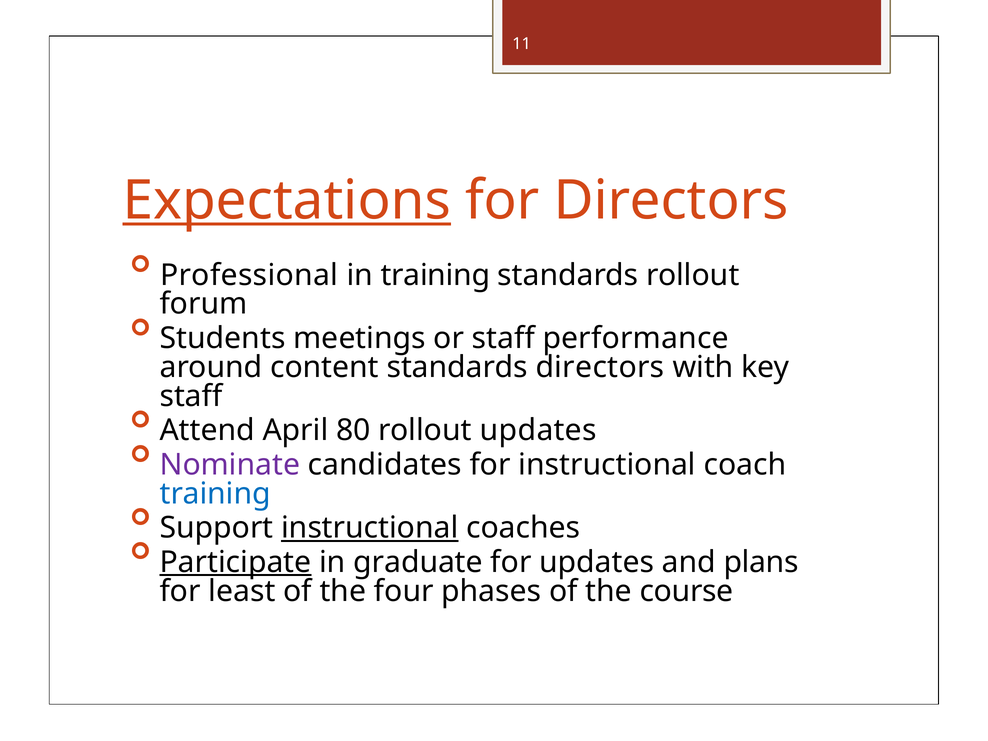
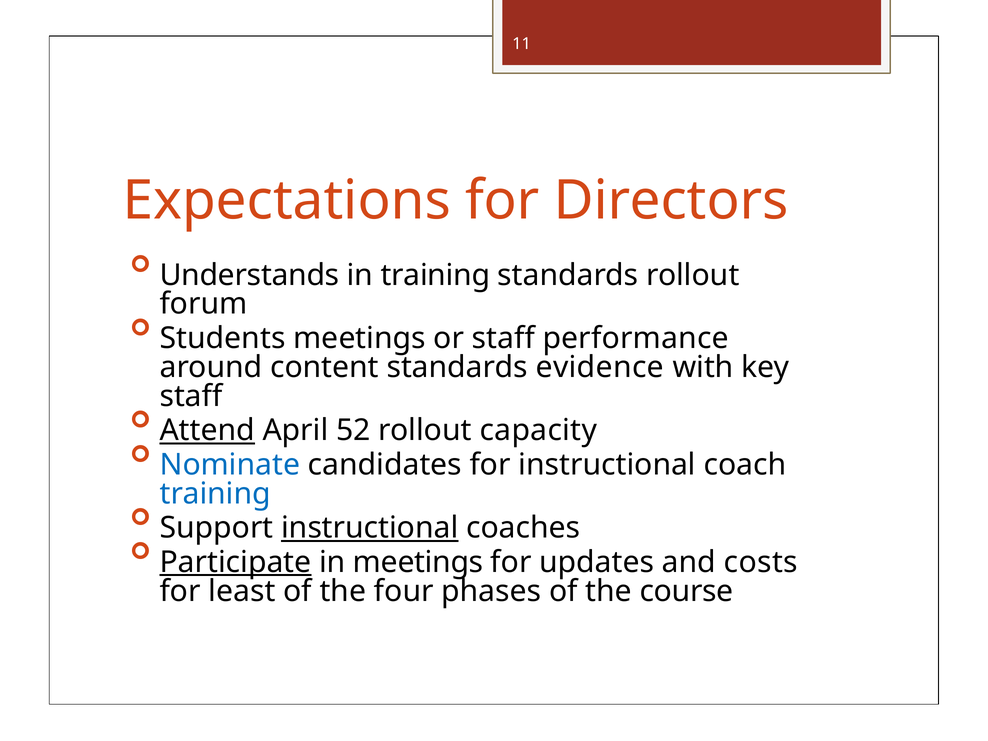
Expectations underline: present -> none
Professional: Professional -> Understands
standards directors: directors -> evidence
Attend underline: none -> present
80: 80 -> 52
rollout updates: updates -> capacity
Nominate colour: purple -> blue
in graduate: graduate -> meetings
plans: plans -> costs
